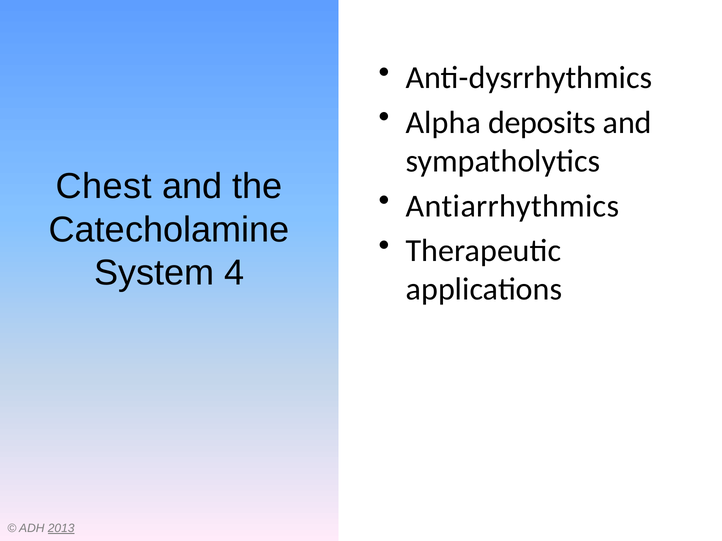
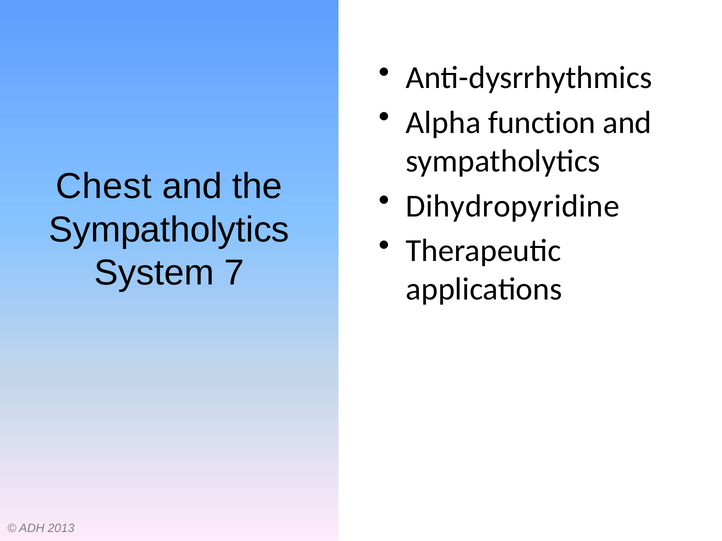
deposits: deposits -> function
Antiarrhythmics: Antiarrhythmics -> Dihydropyridine
Catecholamine at (169, 230): Catecholamine -> Sympatholytics
4: 4 -> 7
2013 underline: present -> none
